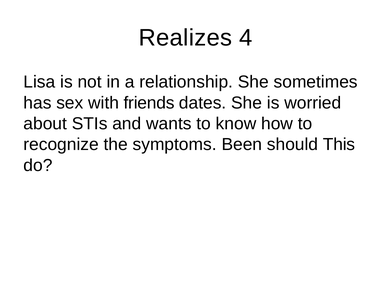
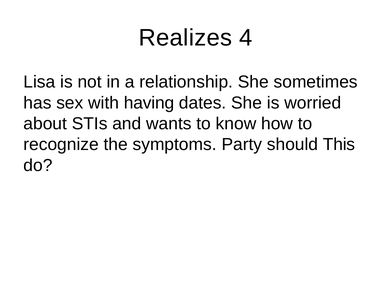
friends: friends -> having
Been: Been -> Party
